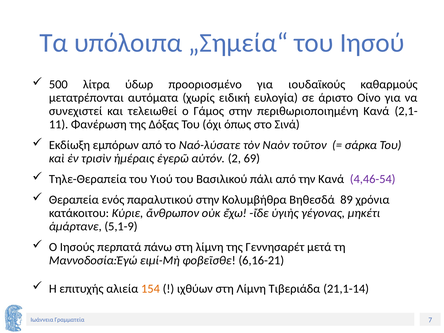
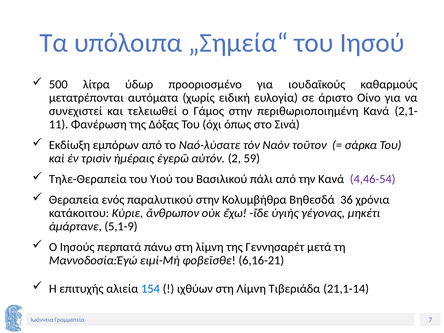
69: 69 -> 59
89: 89 -> 36
154 colour: orange -> blue
